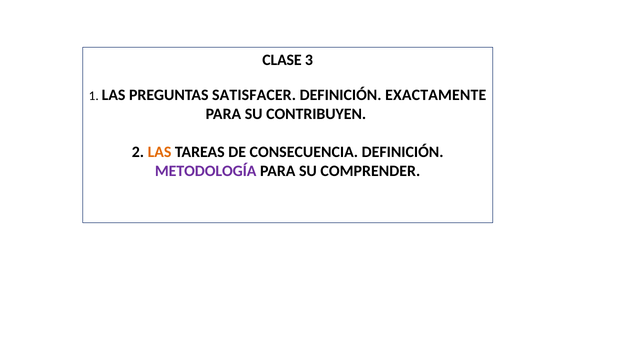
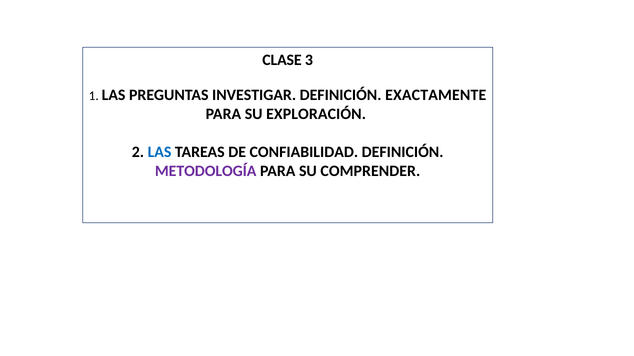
SATISFACER: SATISFACER -> INVESTIGAR
CONTRIBUYEN: CONTRIBUYEN -> EXPLORACIÓN
LAS at (160, 152) colour: orange -> blue
CONSECUENCIA: CONSECUENCIA -> CONFIABILIDAD
